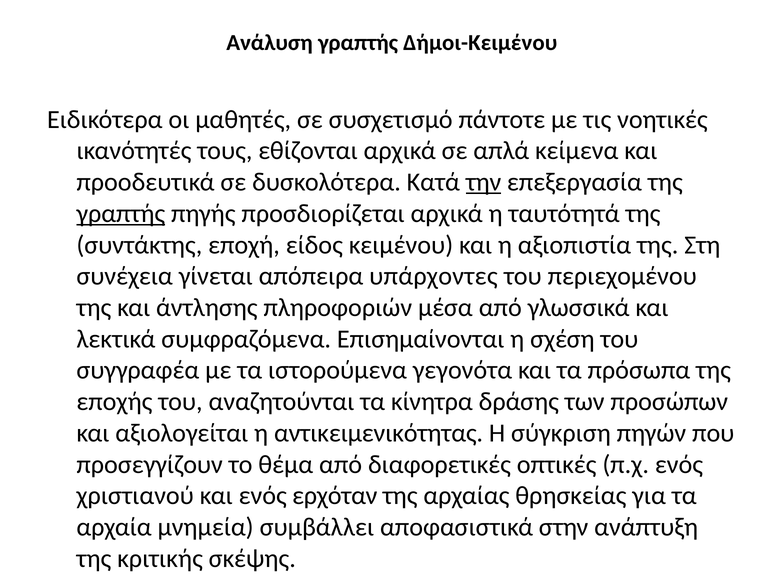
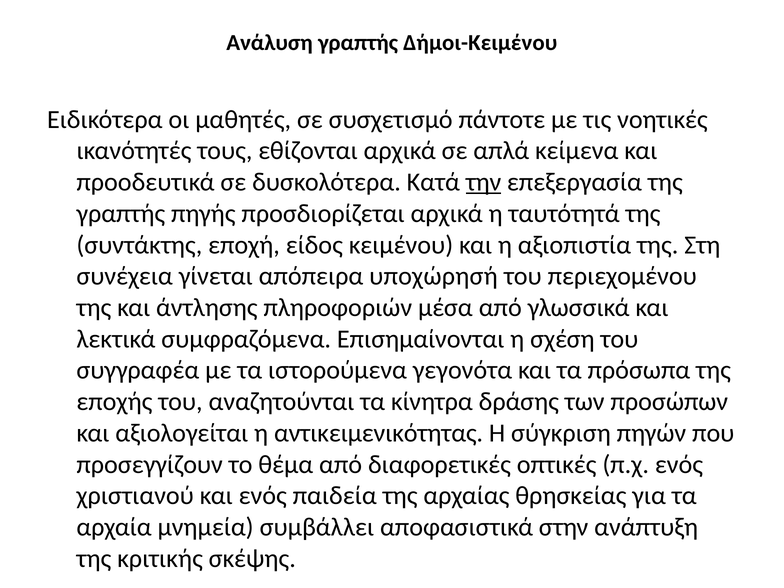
γραπτής at (121, 214) underline: present -> none
υπάρχοντες: υπάρχοντες -> υποχώρησή
ερχόταν: ερχόταν -> παιδεία
